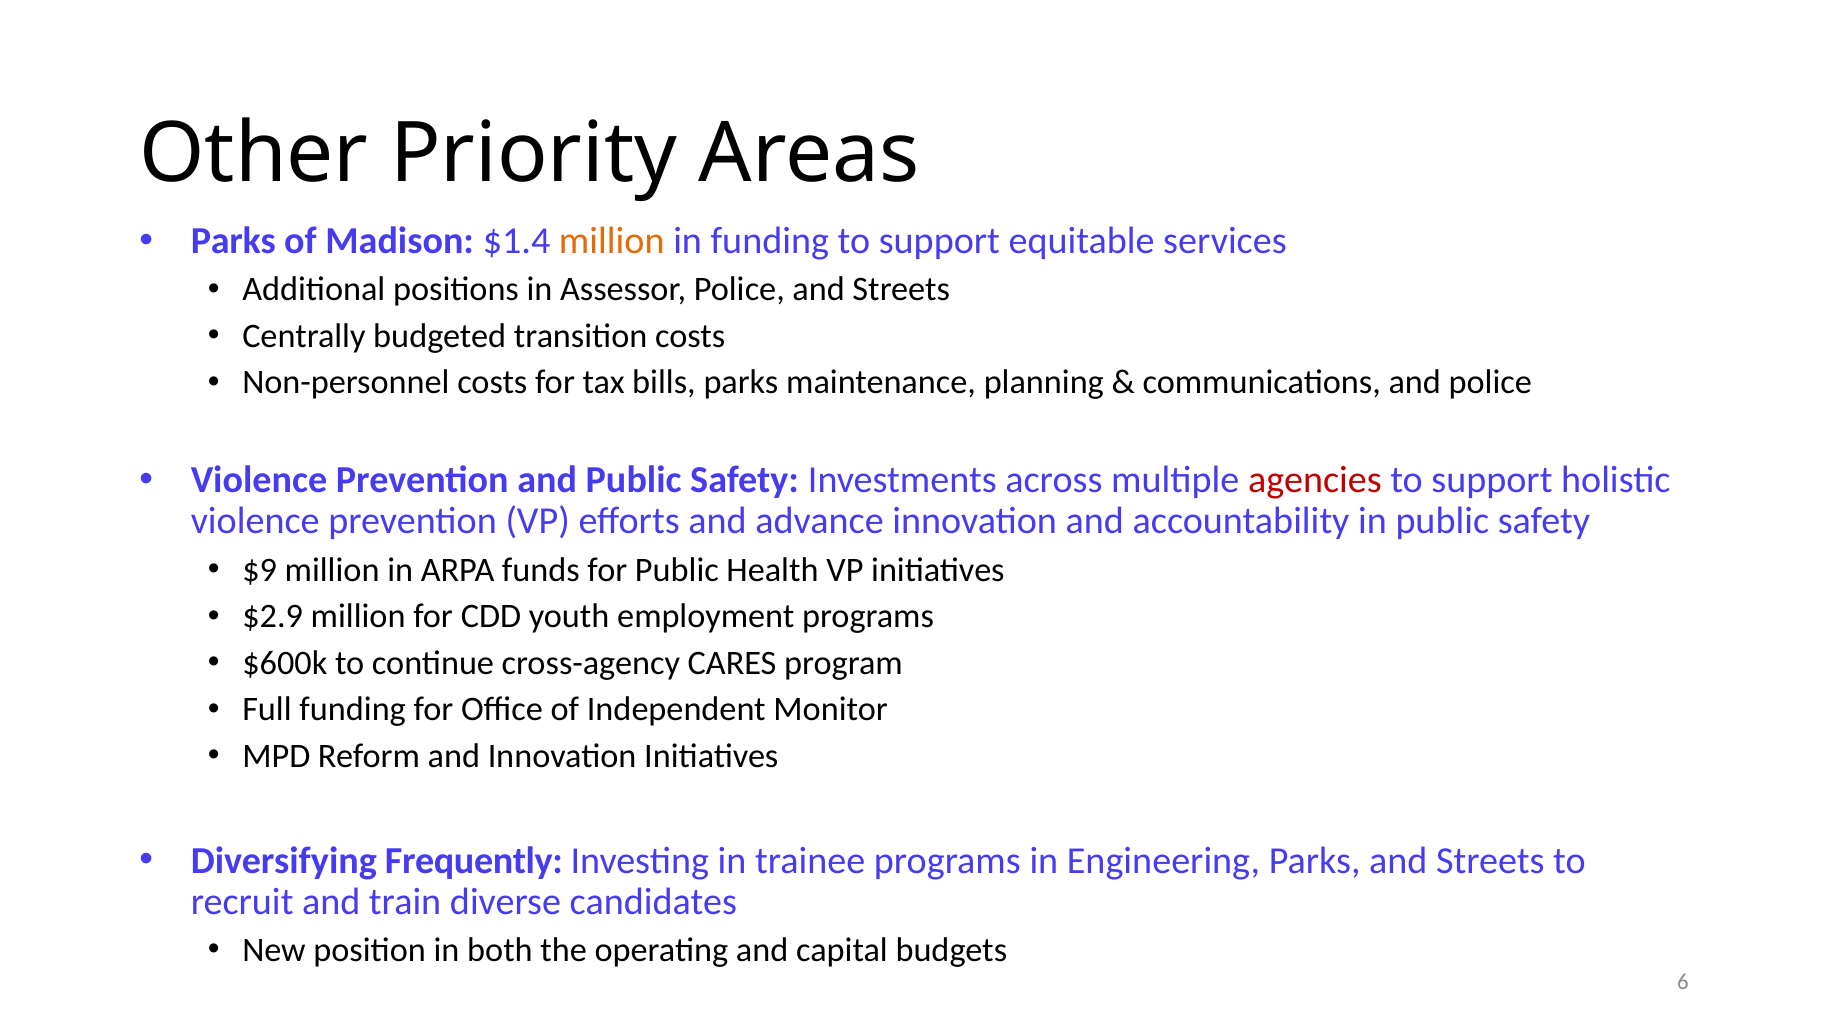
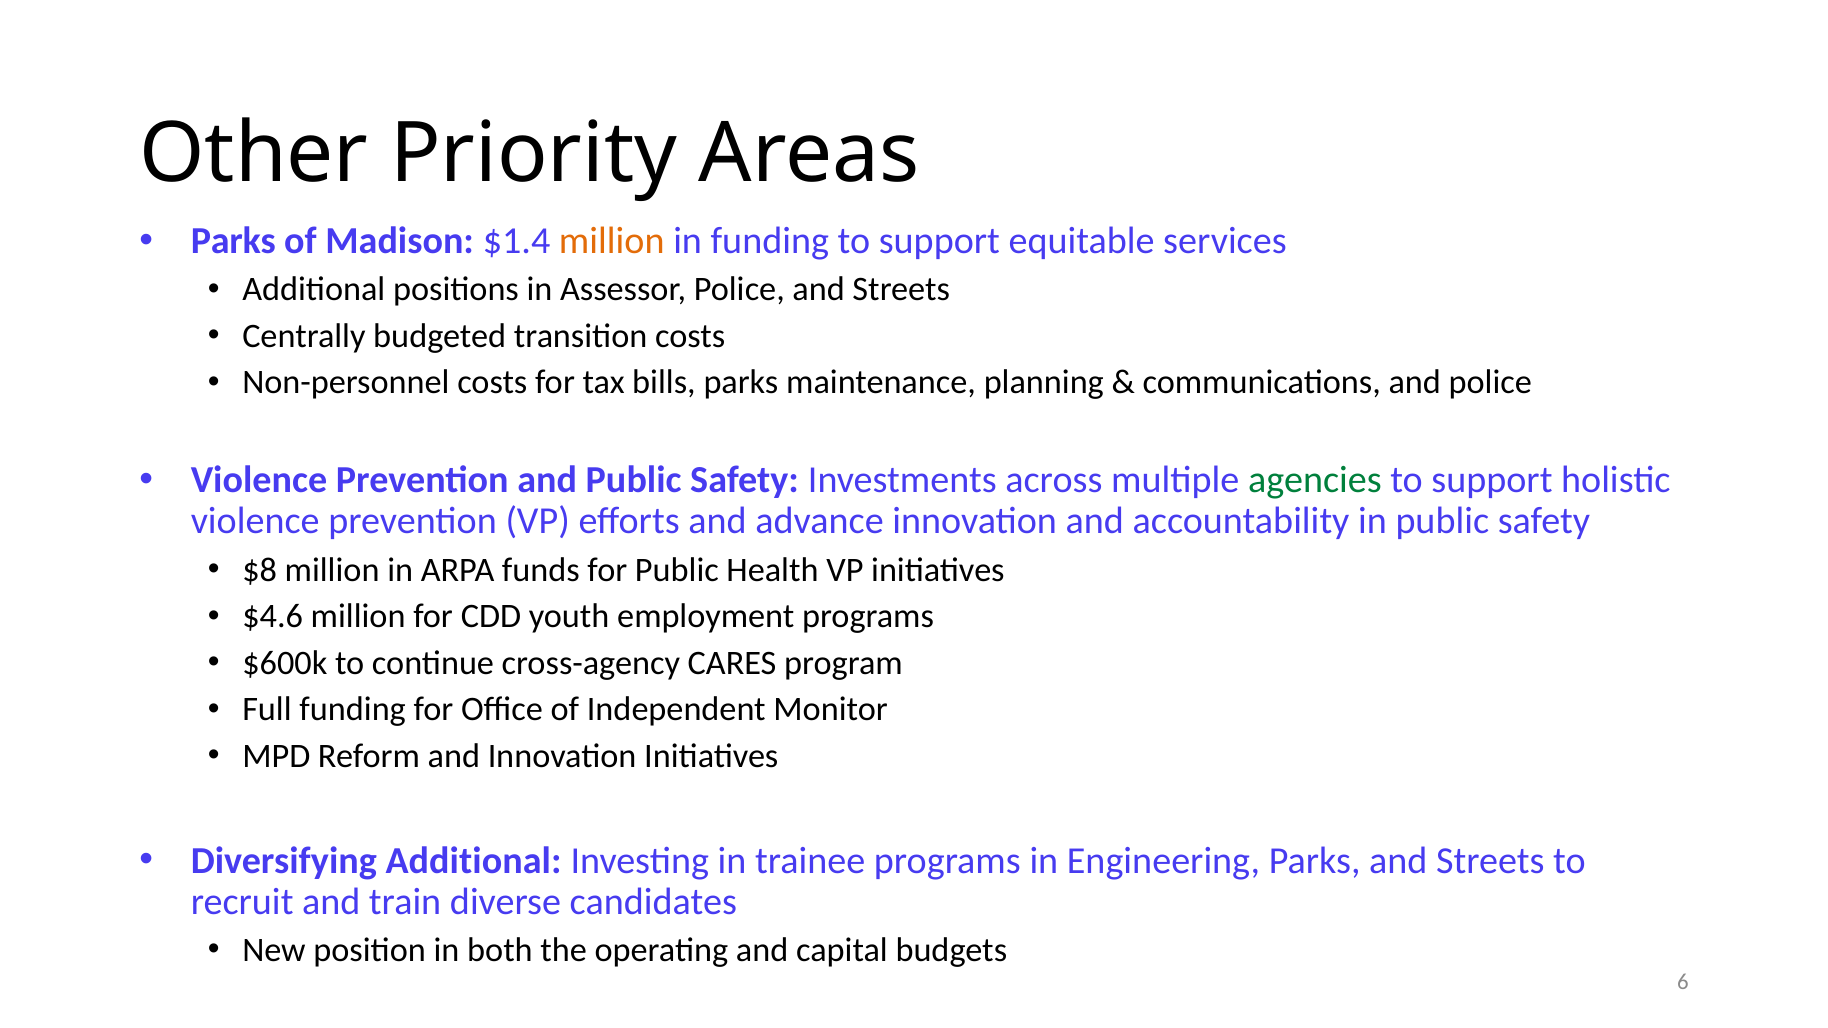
agencies colour: red -> green
$9: $9 -> $8
$2.9: $2.9 -> $4.6
Diversifying Frequently: Frequently -> Additional
